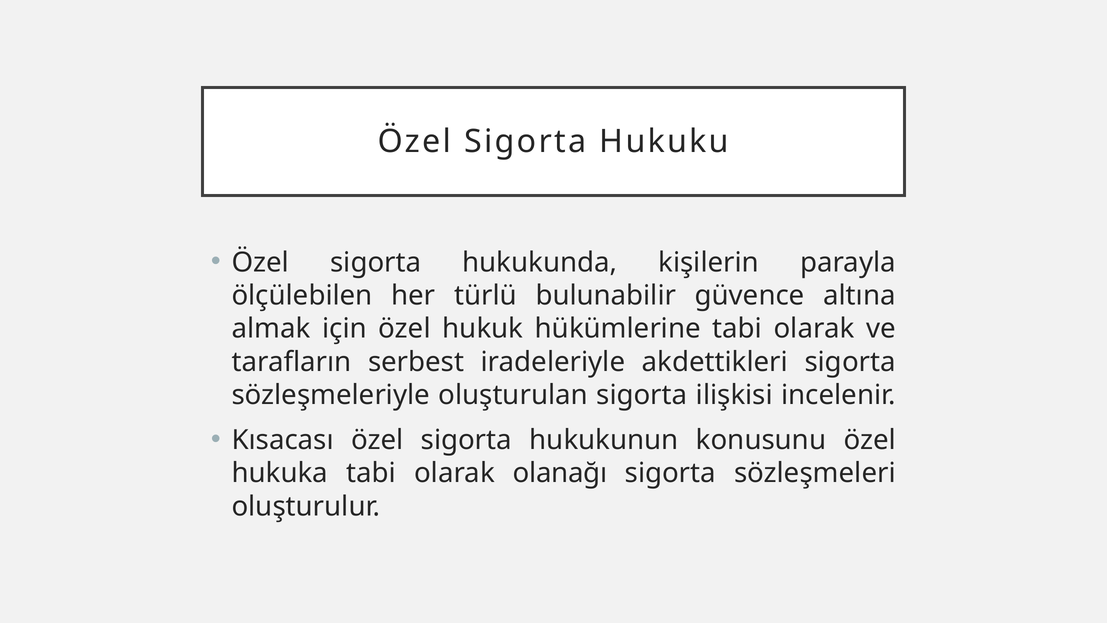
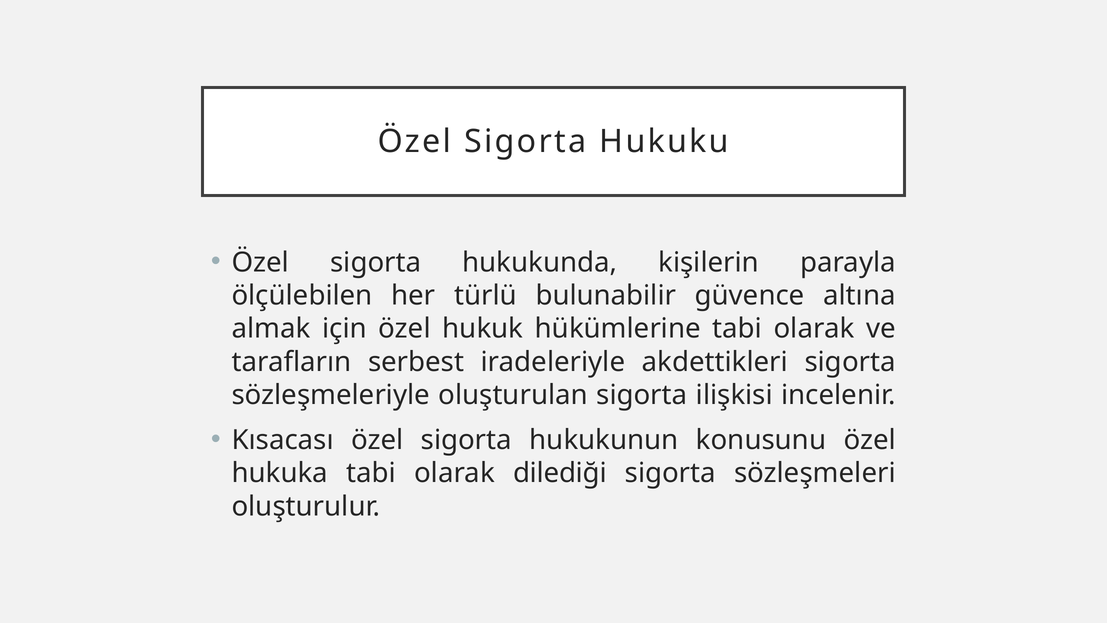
olanağı: olanağı -> dilediği
